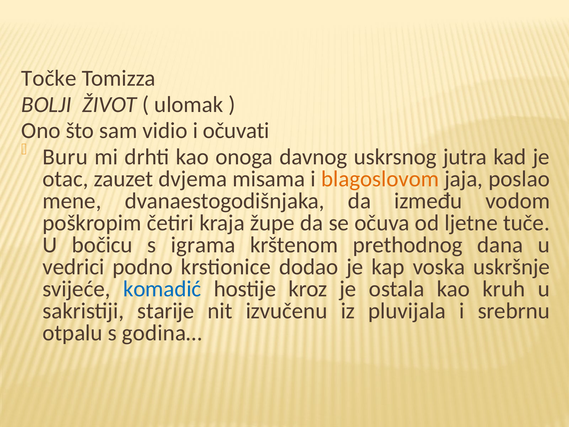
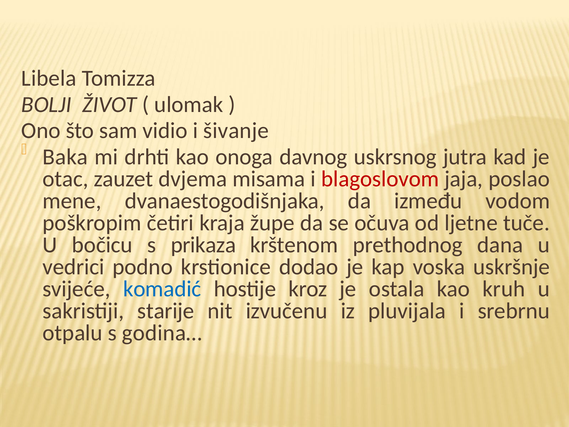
Točke: Točke -> Libela
očuvati: očuvati -> šivanje
Buru: Buru -> Baka
blagoslovom colour: orange -> red
igrama: igrama -> prikaza
